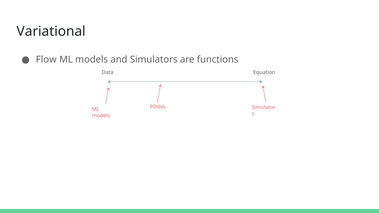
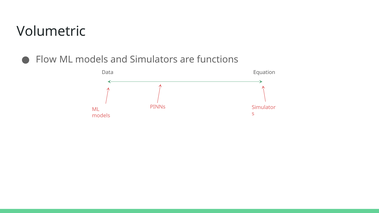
Variational: Variational -> Volumetric
